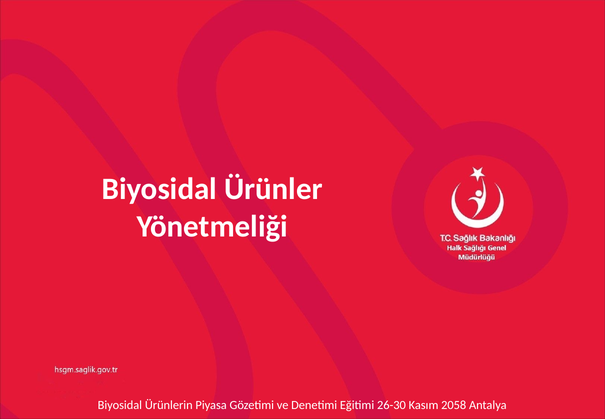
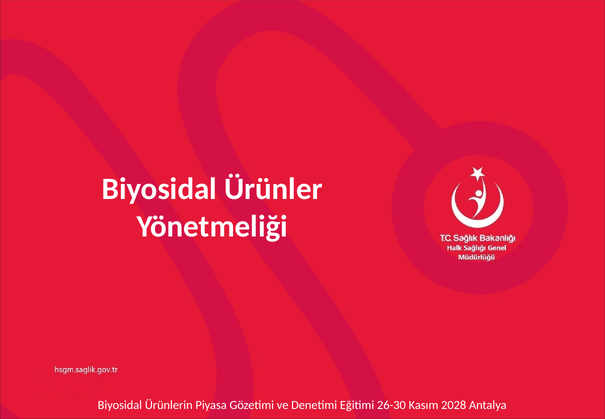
2058: 2058 -> 2028
